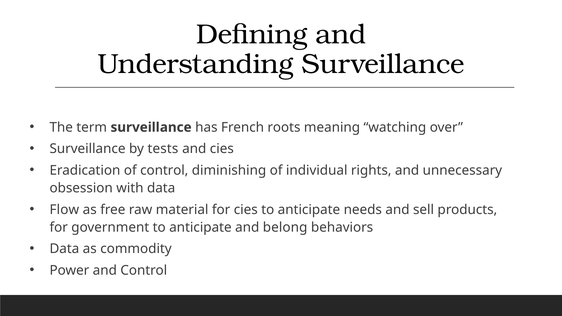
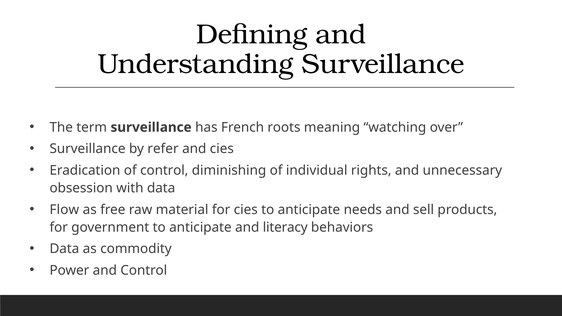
tests: tests -> refer
belong: belong -> literacy
